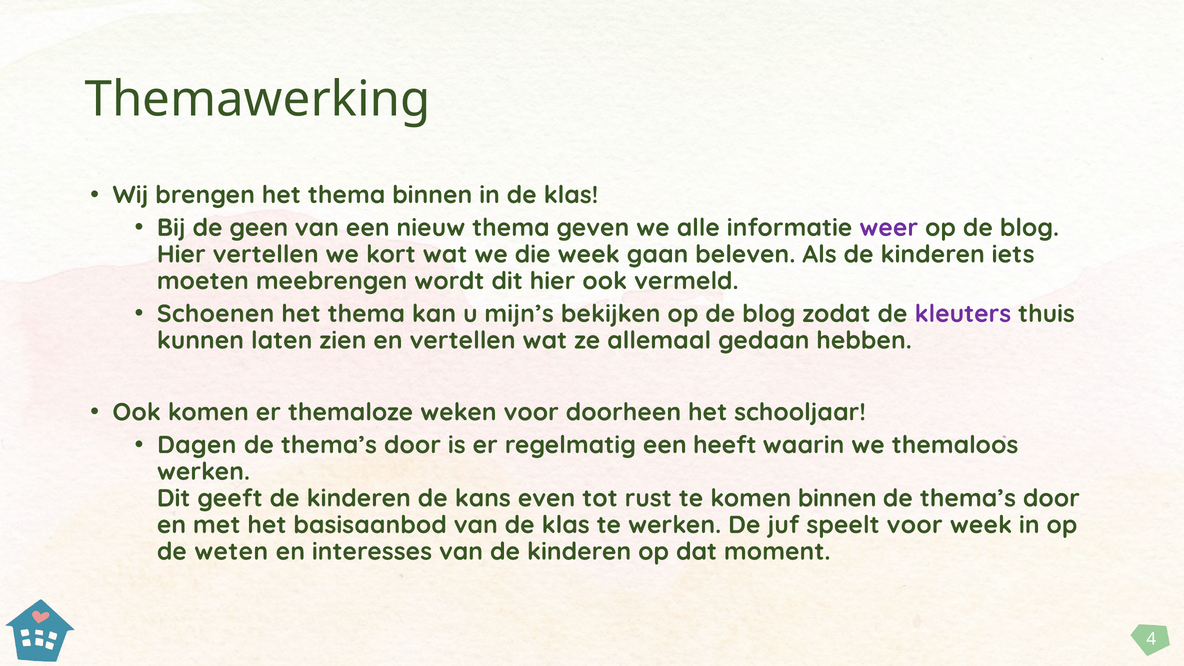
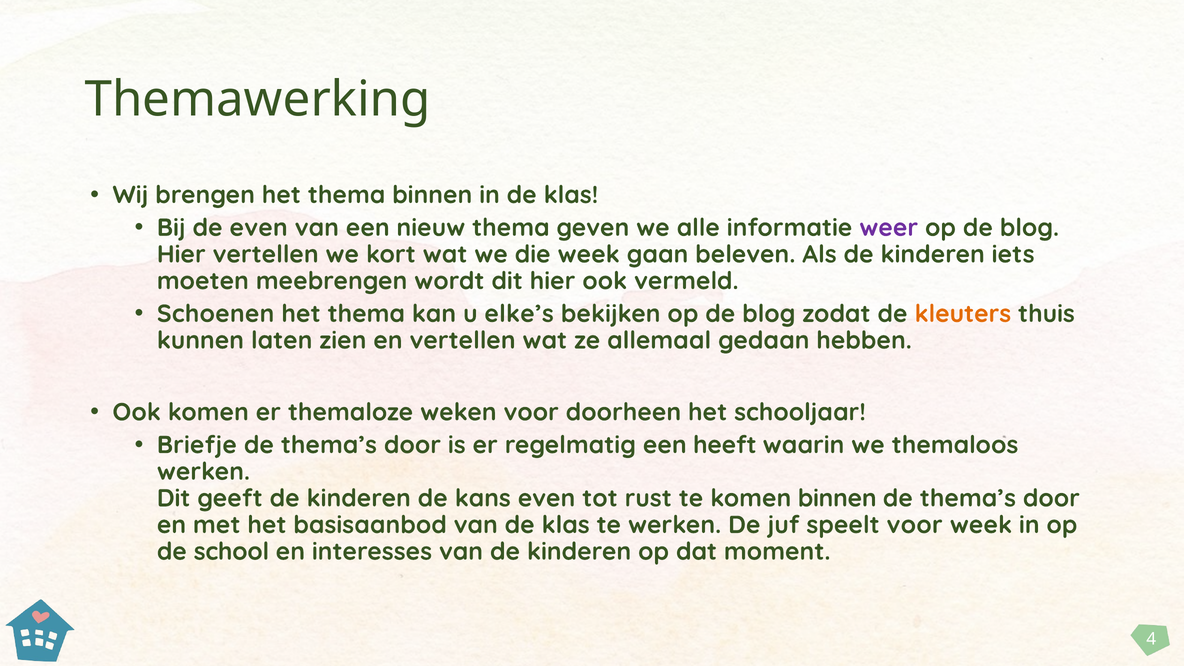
de geen: geen -> even
mijn’s: mijn’s -> elke’s
kleuters colour: purple -> orange
Dagen: Dagen -> Briefje
weten: weten -> school
